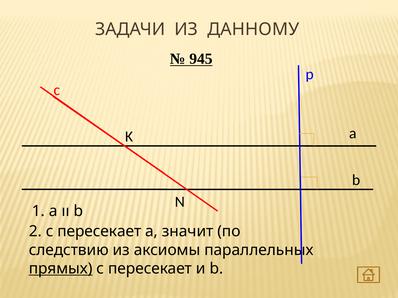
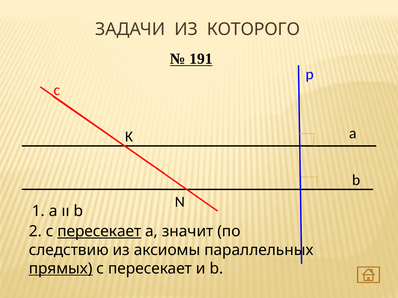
ДАННОМУ: ДАННОМУ -> КОТОРОГО
945: 945 -> 191
пересекает at (99, 232) underline: none -> present
